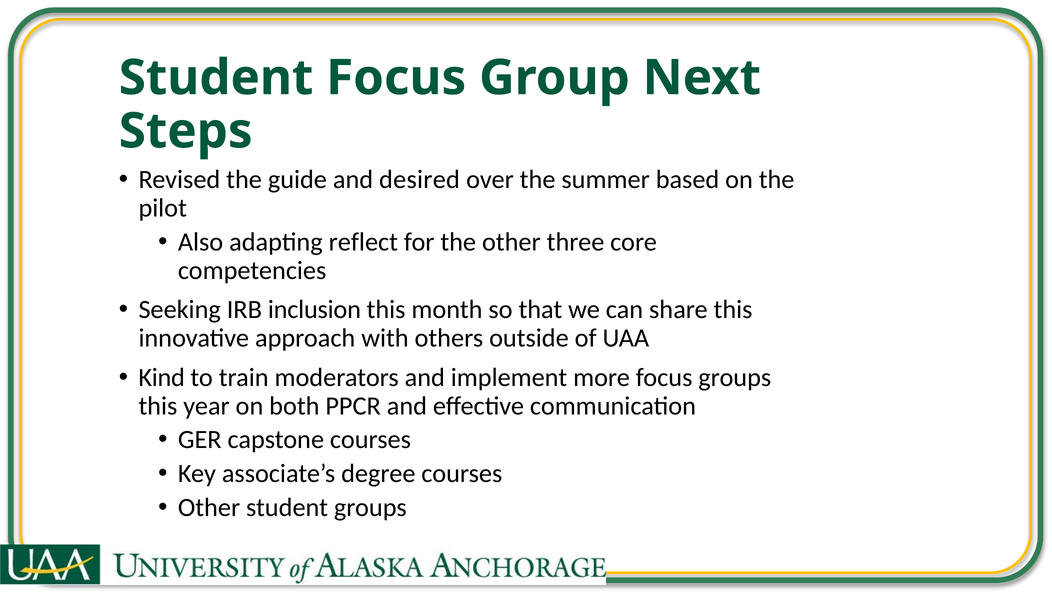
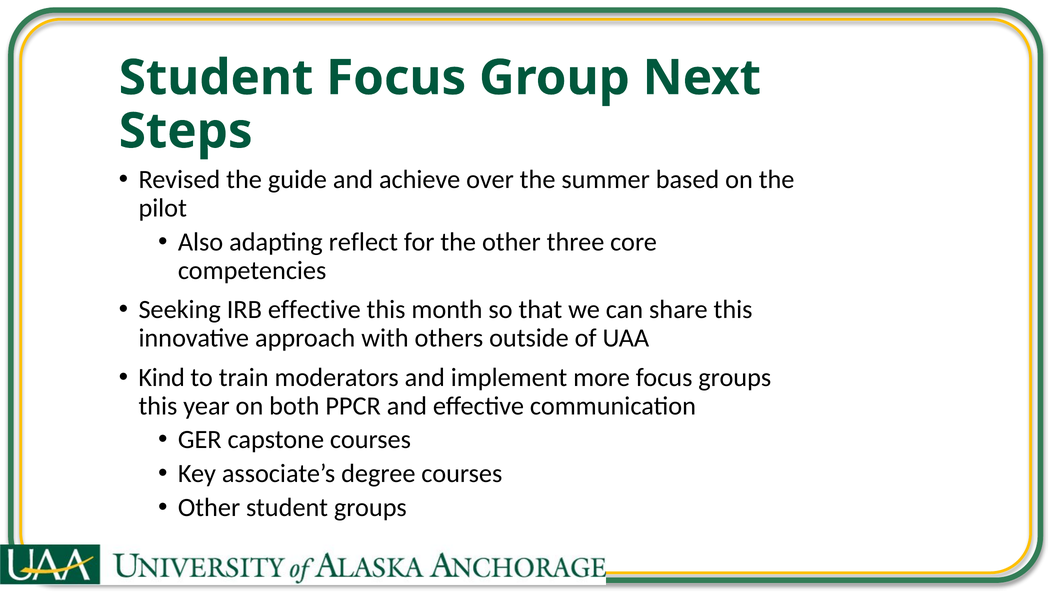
desired: desired -> achieve
IRB inclusion: inclusion -> effective
